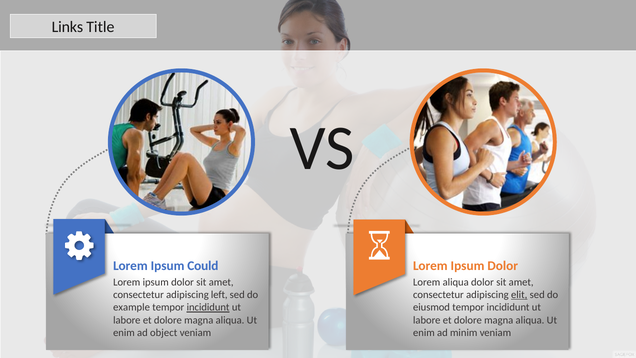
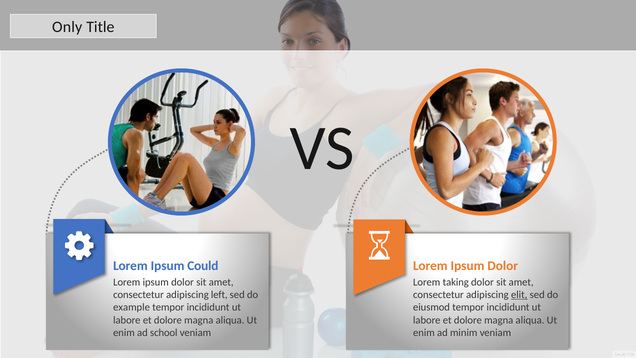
Links: Links -> Only
Lorem aliqua: aliqua -> taking
incididunt at (208, 307) underline: present -> none
object: object -> school
